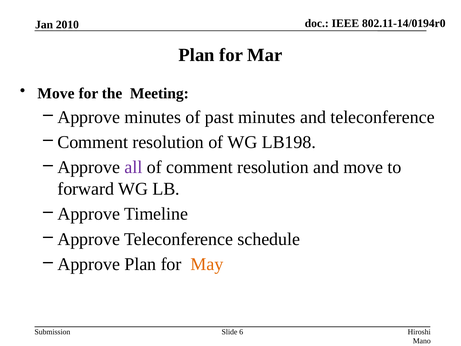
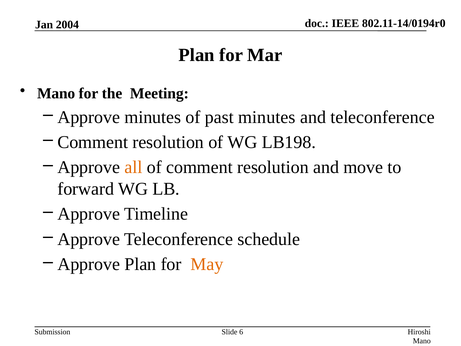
2010: 2010 -> 2004
Move at (56, 93): Move -> Mano
all colour: purple -> orange
